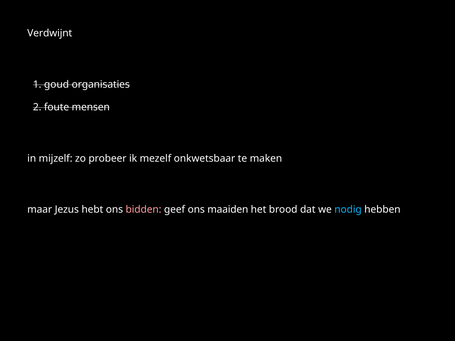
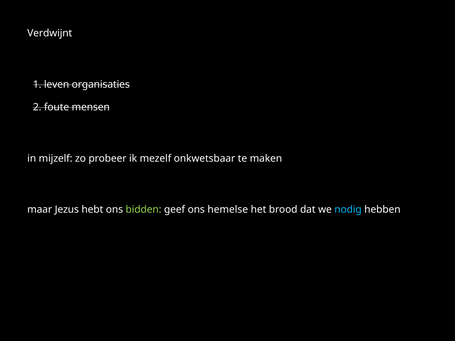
goud: goud -> leven
bidden colour: pink -> light green
maaiden: maaiden -> hemelse
